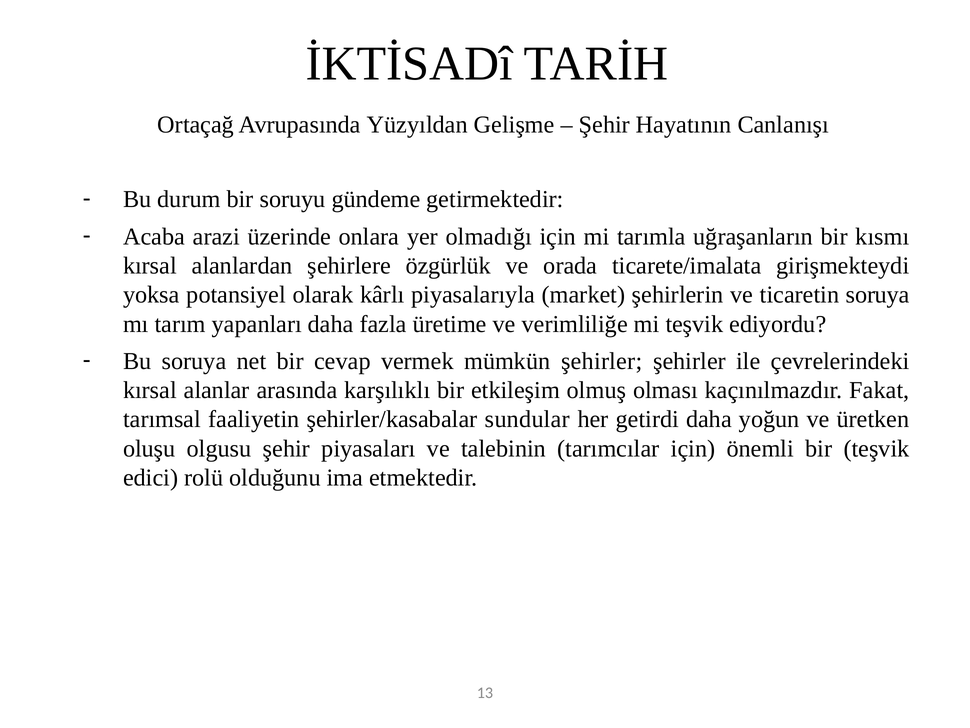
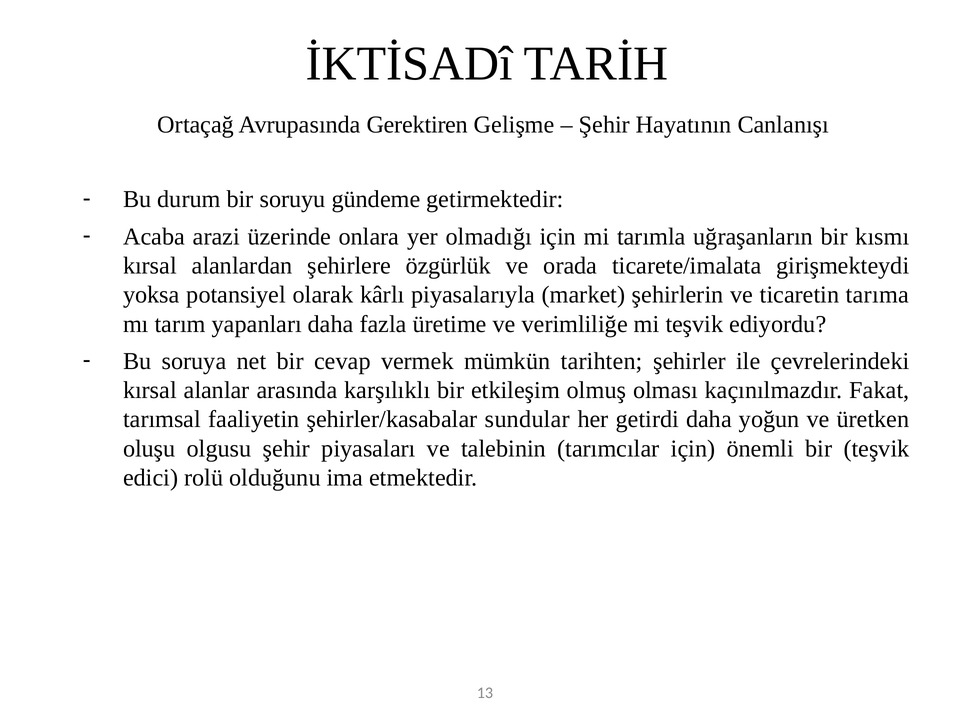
Yüzyıldan: Yüzyıldan -> Gerektiren
ticaretin soruya: soruya -> tarıma
mümkün şehirler: şehirler -> tarihten
